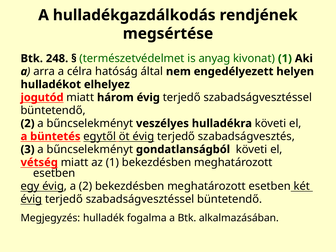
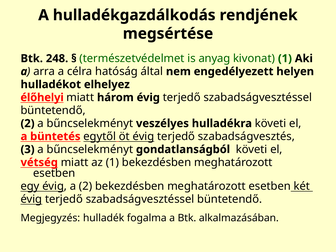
jogutód: jogutód -> élőhelyi
